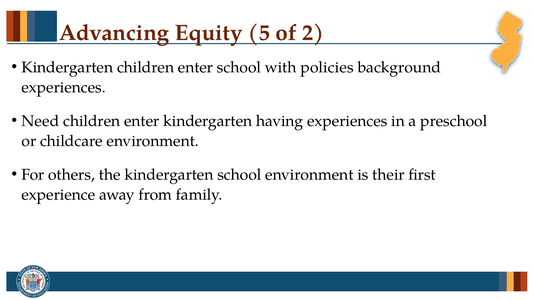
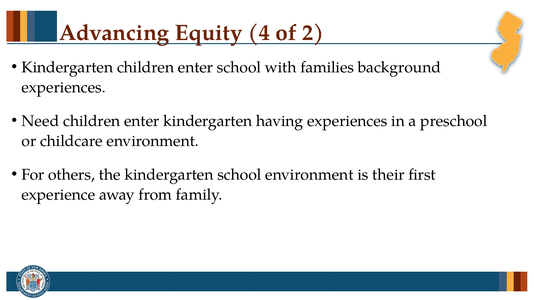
5: 5 -> 4
policies: policies -> families
